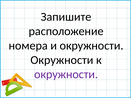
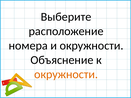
Запишите: Запишите -> Выберите
Окружности at (62, 60): Окружности -> Объяснение
окружности at (66, 75) colour: purple -> orange
